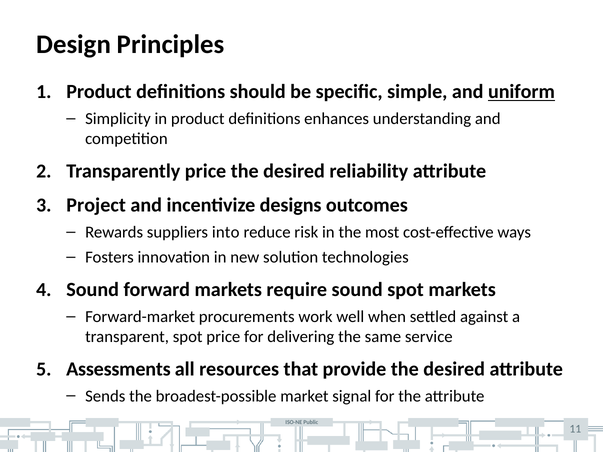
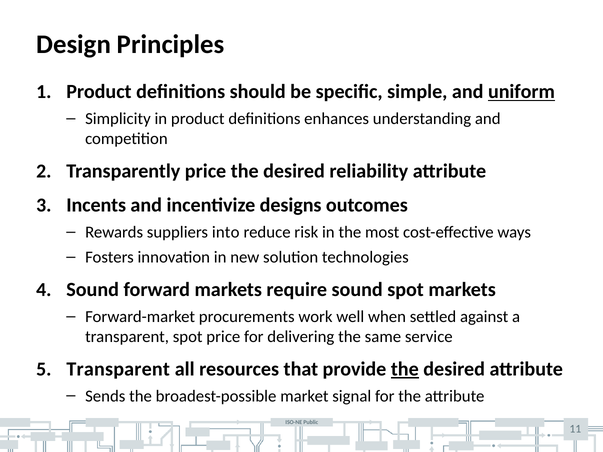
Project: Project -> Incents
Assessments at (118, 369): Assessments -> Transparent
the at (405, 369) underline: none -> present
